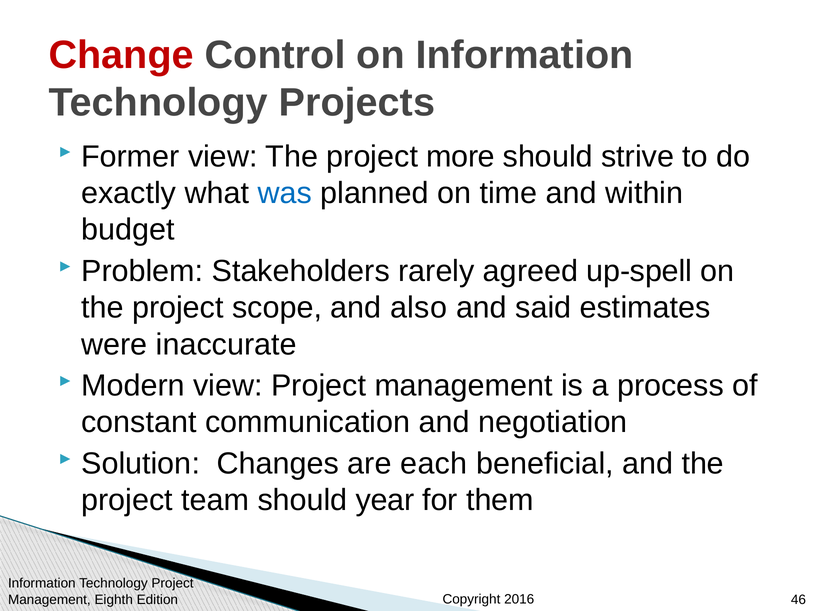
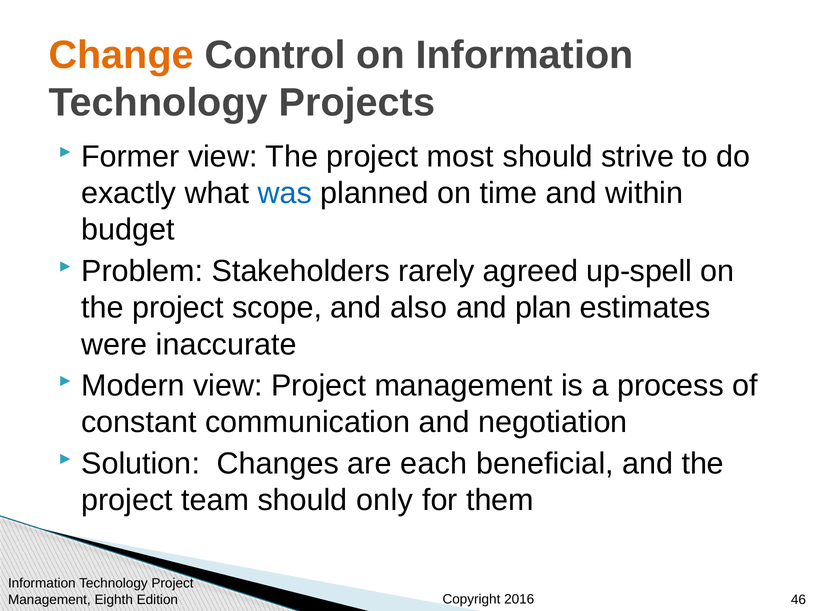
Change colour: red -> orange
more: more -> most
said: said -> plan
year: year -> only
